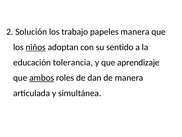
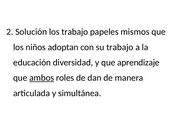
papeles manera: manera -> mismos
niños underline: present -> none
su sentido: sentido -> trabajo
tolerancia: tolerancia -> diversidad
